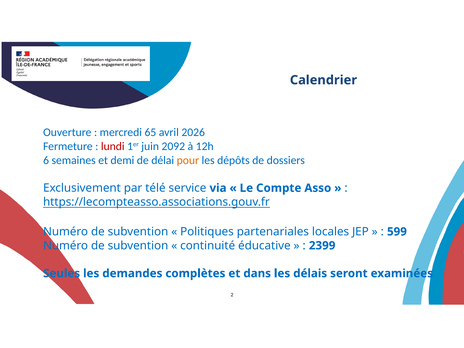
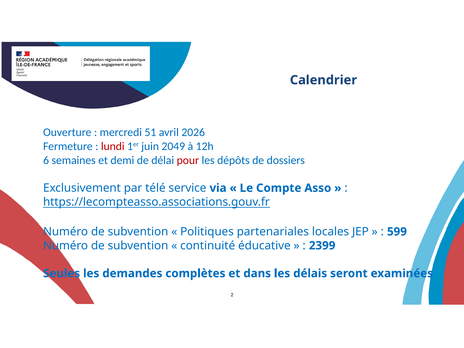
65: 65 -> 51
2092: 2092 -> 2049
pour colour: orange -> red
